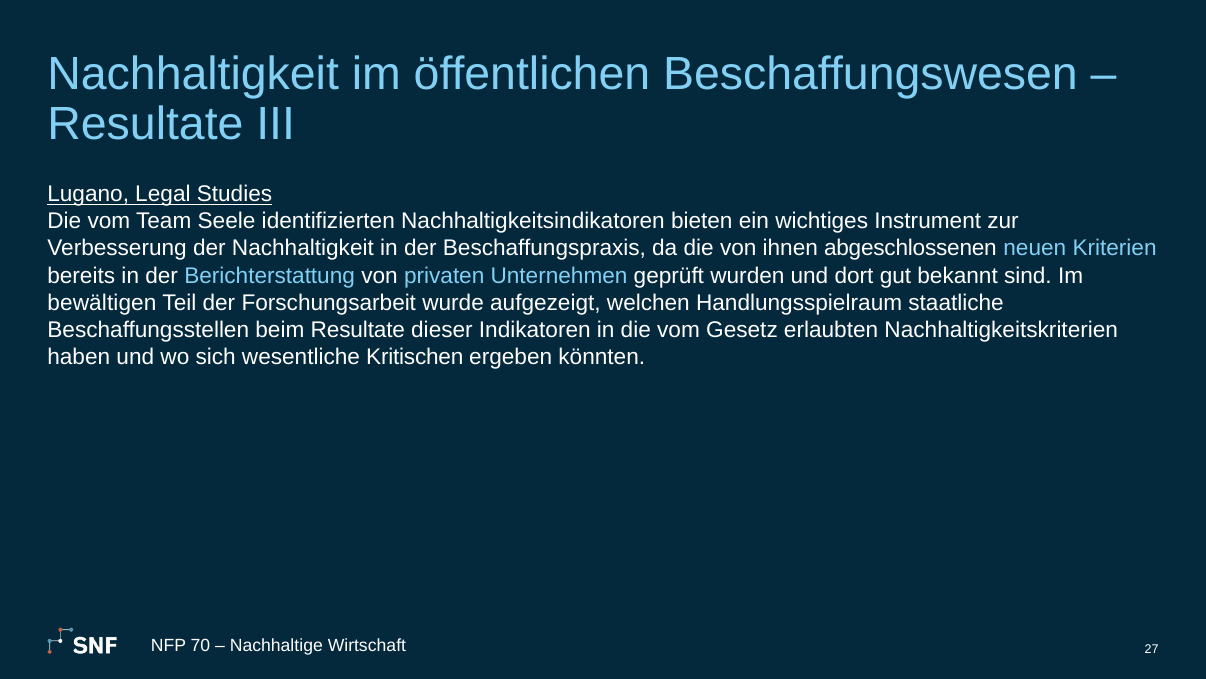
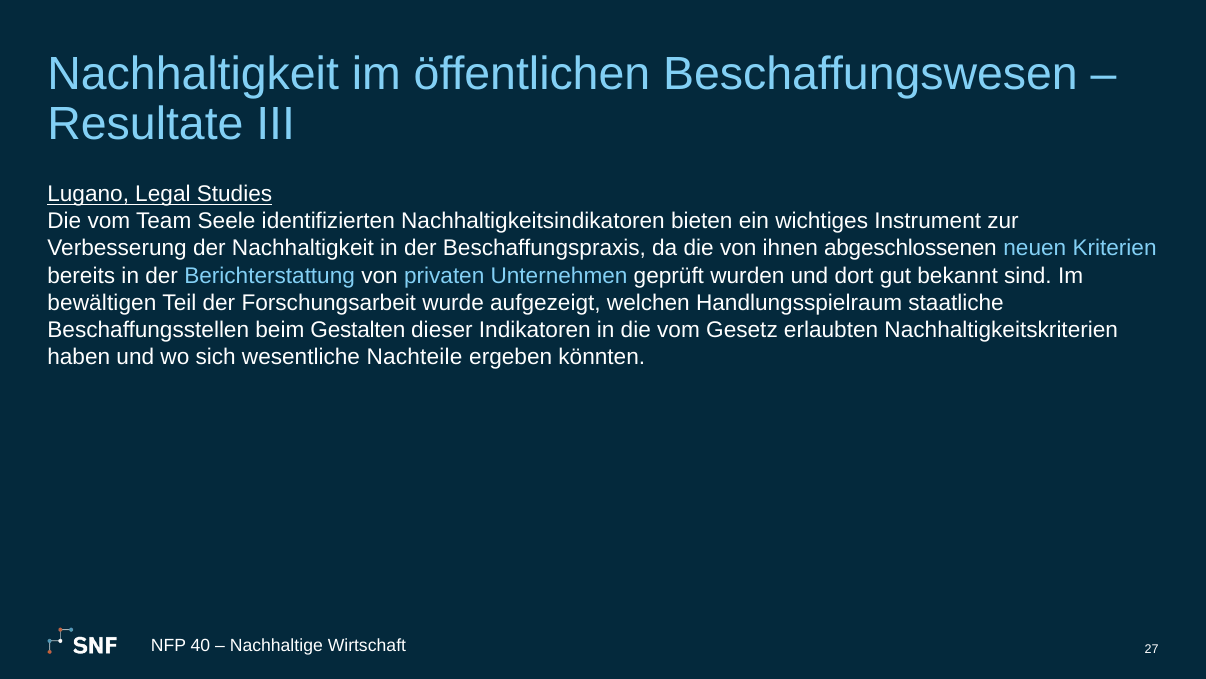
beim Resultate: Resultate -> Gestalten
Kritischen: Kritischen -> Nachteile
70: 70 -> 40
